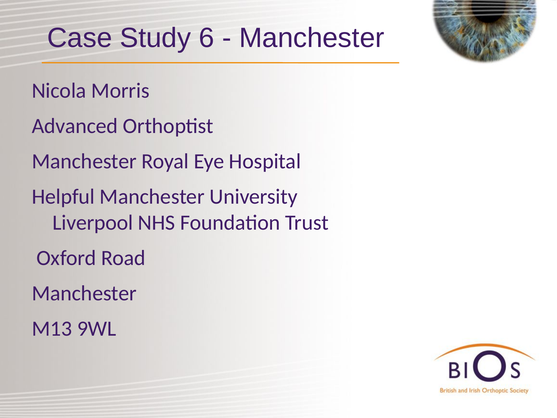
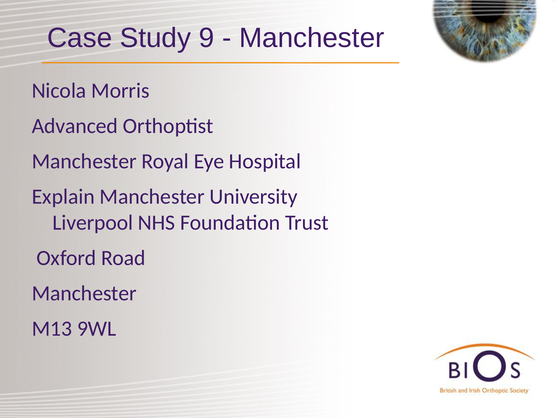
6: 6 -> 9
Helpful: Helpful -> Explain
